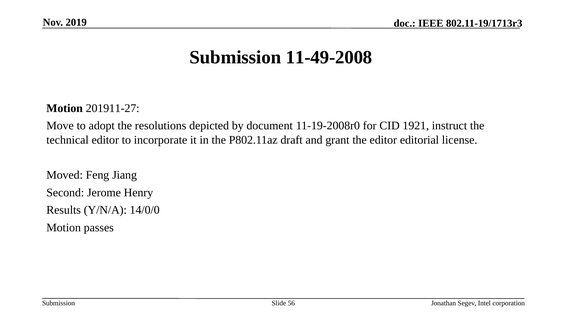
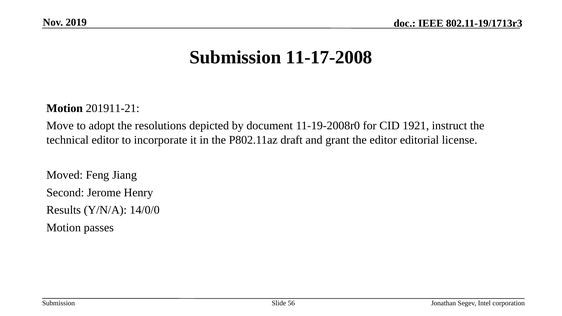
11-49-2008: 11-49-2008 -> 11-17-2008
201911-27: 201911-27 -> 201911-21
